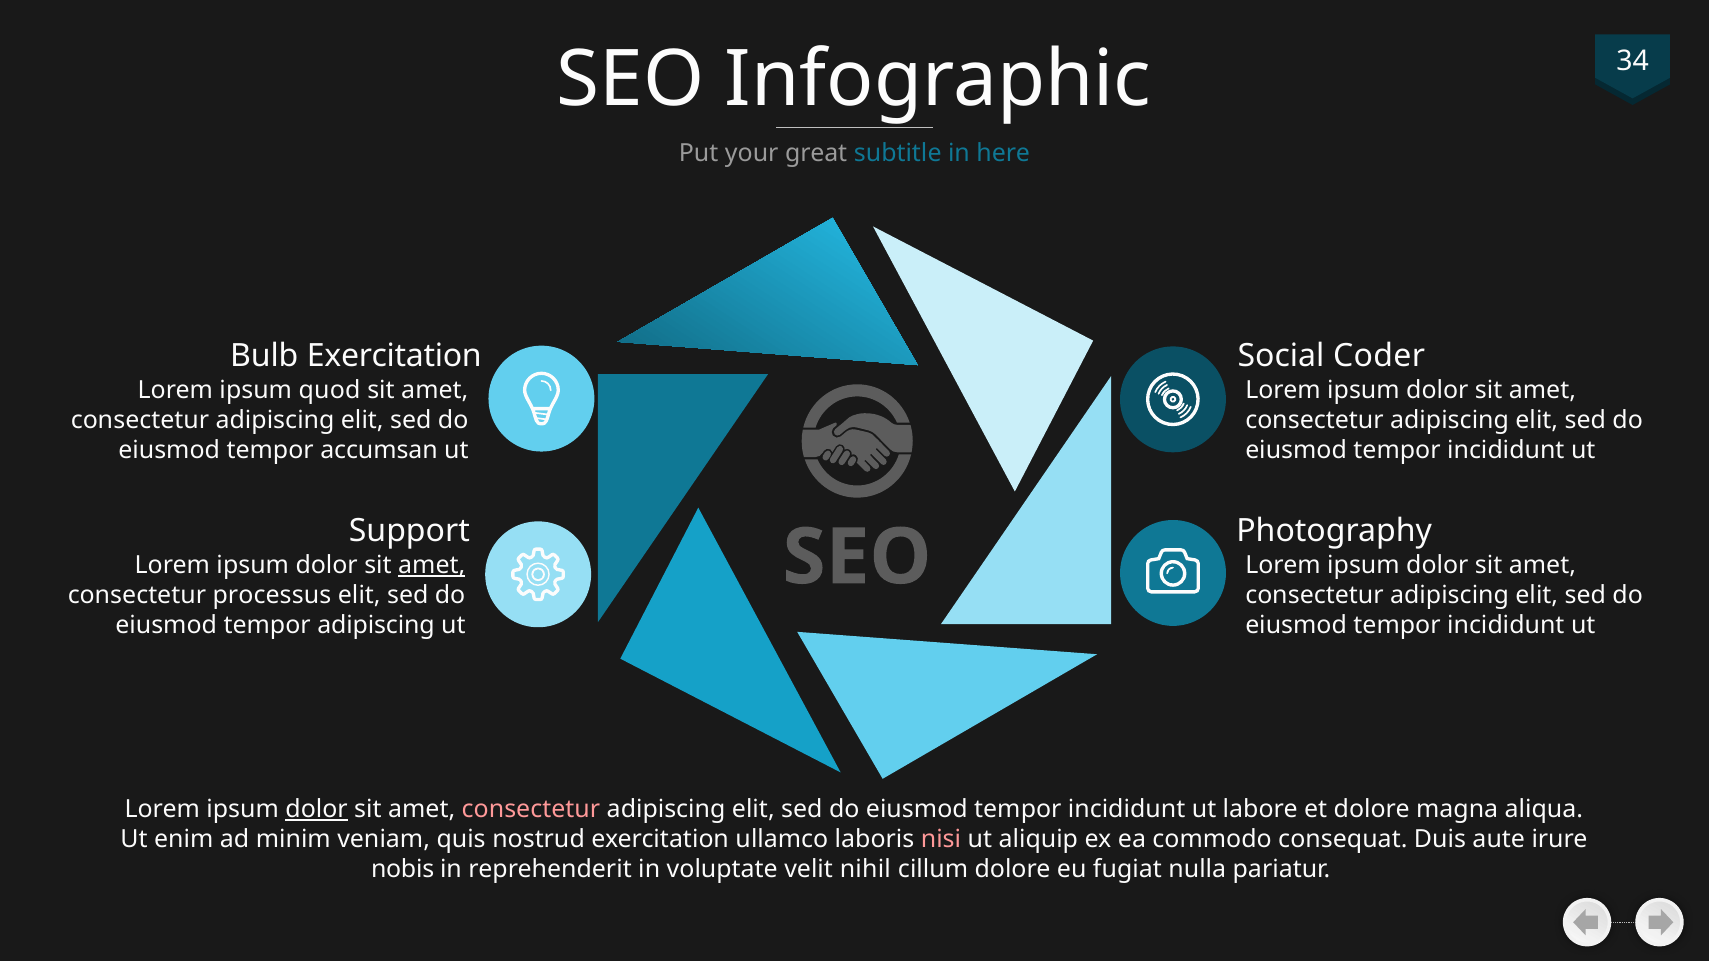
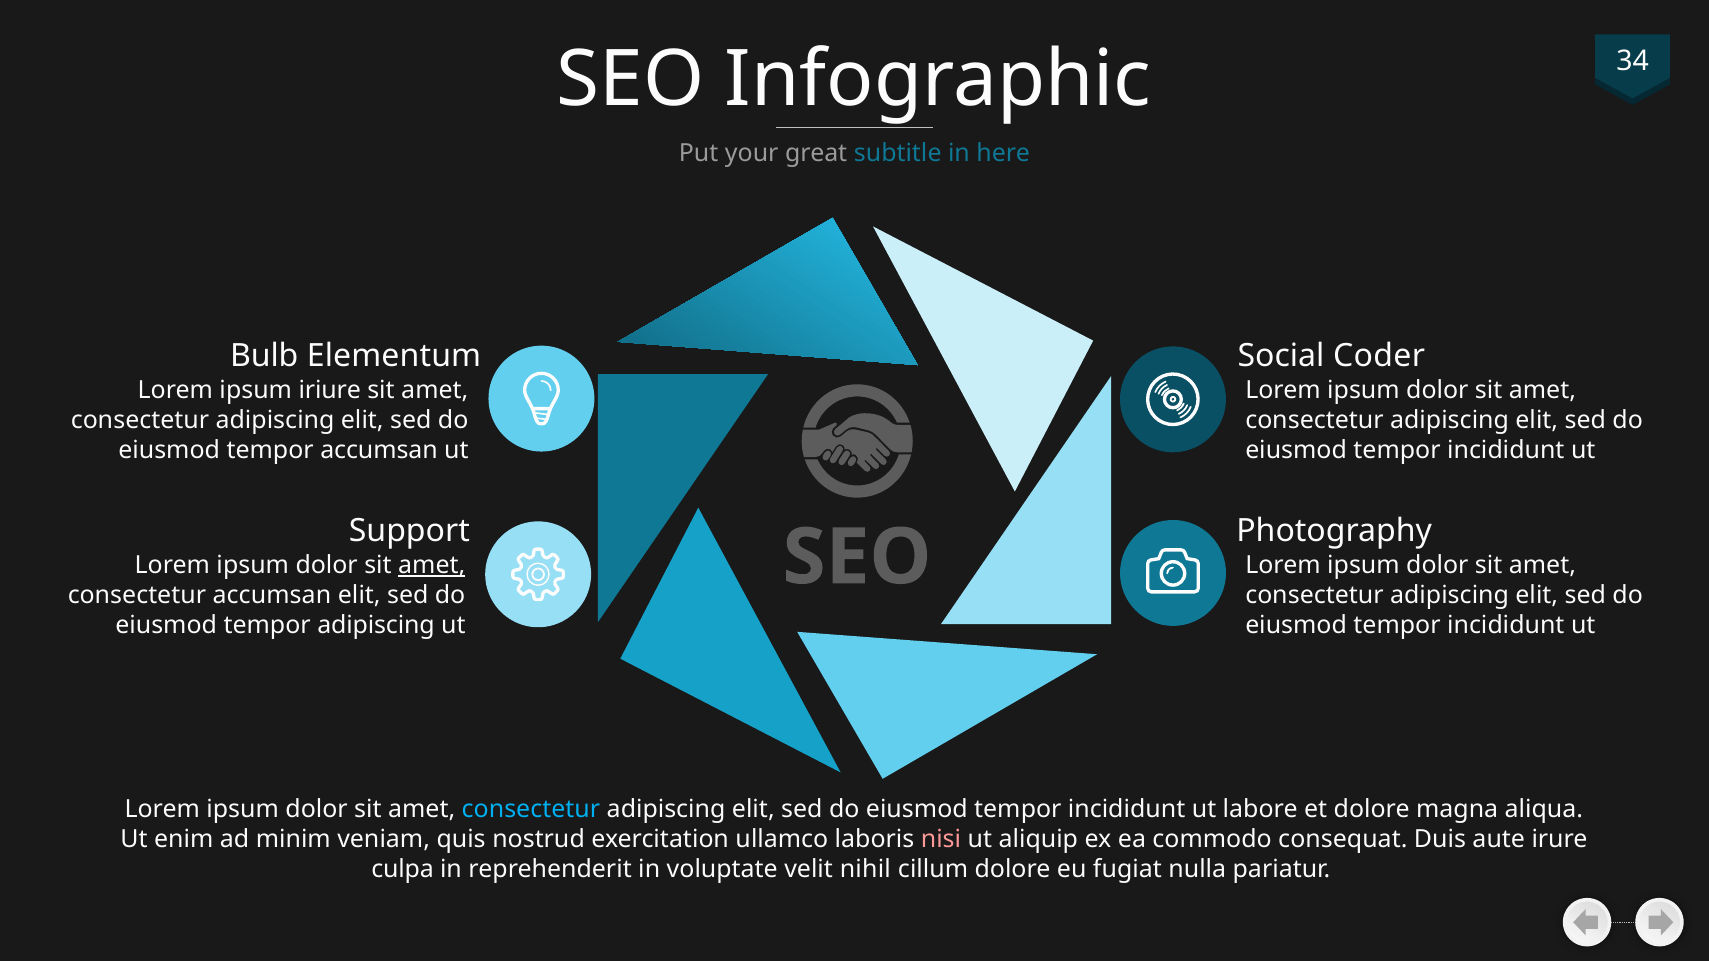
Bulb Exercitation: Exercitation -> Elementum
quod: quod -> iriure
consectetur processus: processus -> accumsan
dolor at (317, 809) underline: present -> none
consectetur at (531, 809) colour: pink -> light blue
nobis: nobis -> culpa
